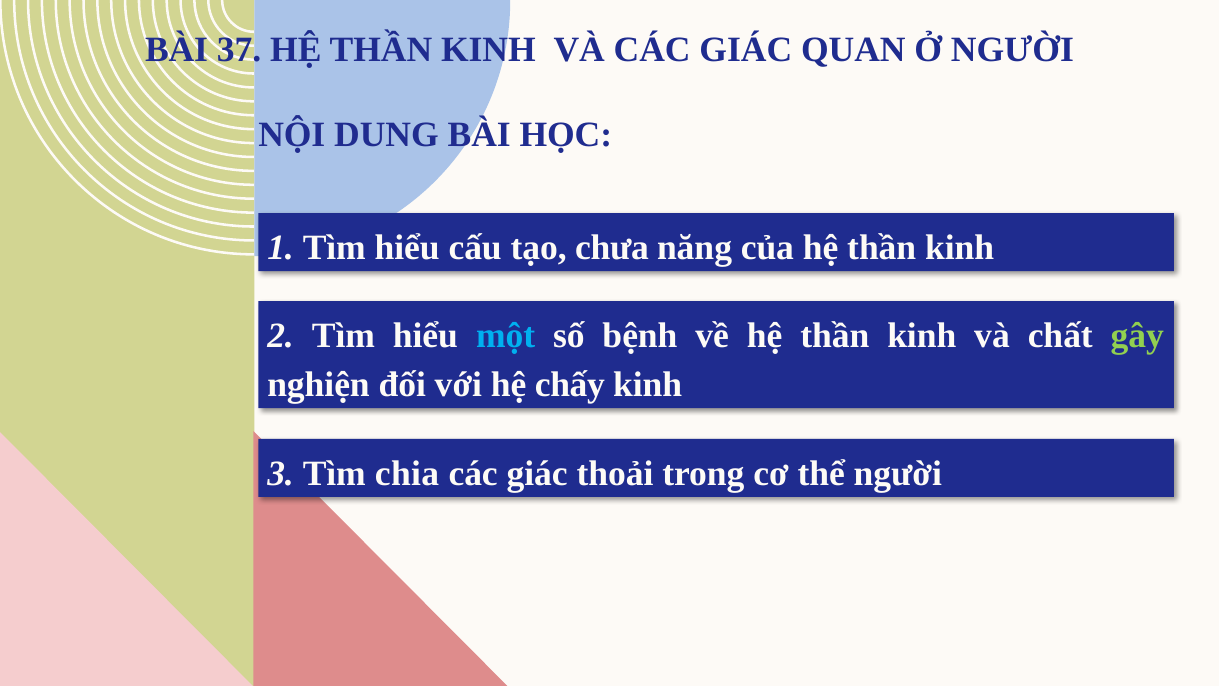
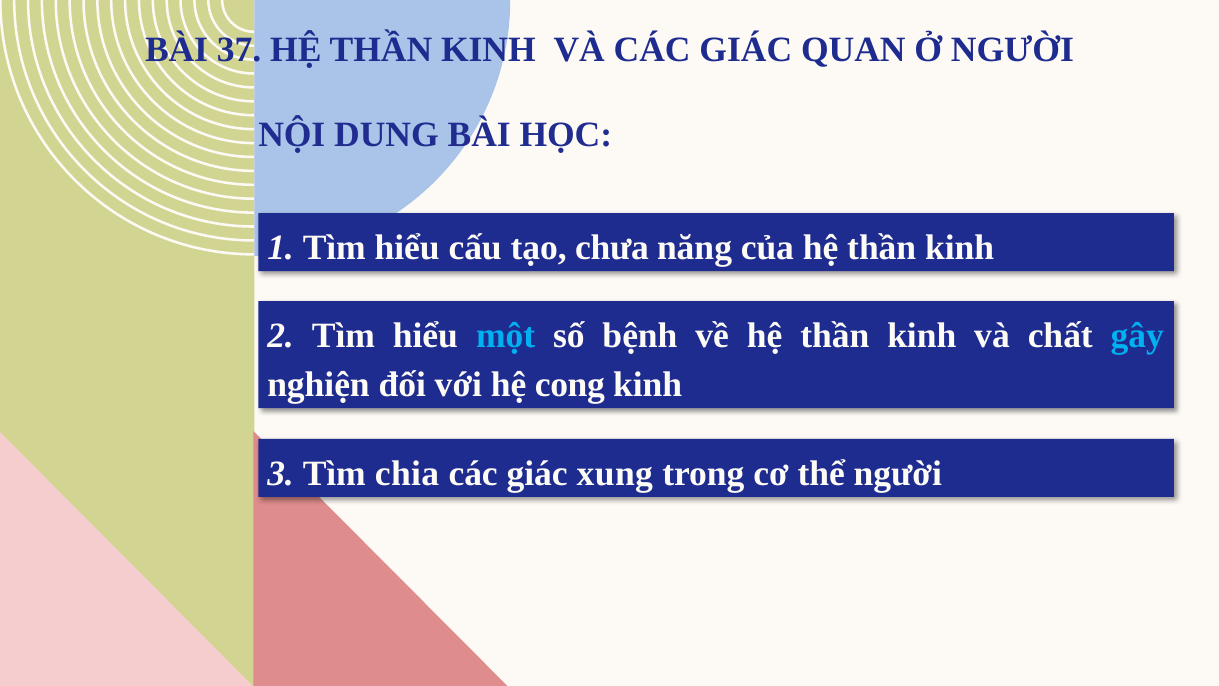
gây colour: light green -> light blue
chấy: chấy -> cong
thoải: thoải -> xung
